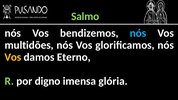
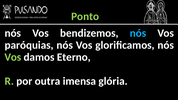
Salmo: Salmo -> Ponto
multidões: multidões -> paróquias
Vos at (13, 57) colour: yellow -> light green
digno: digno -> outra
